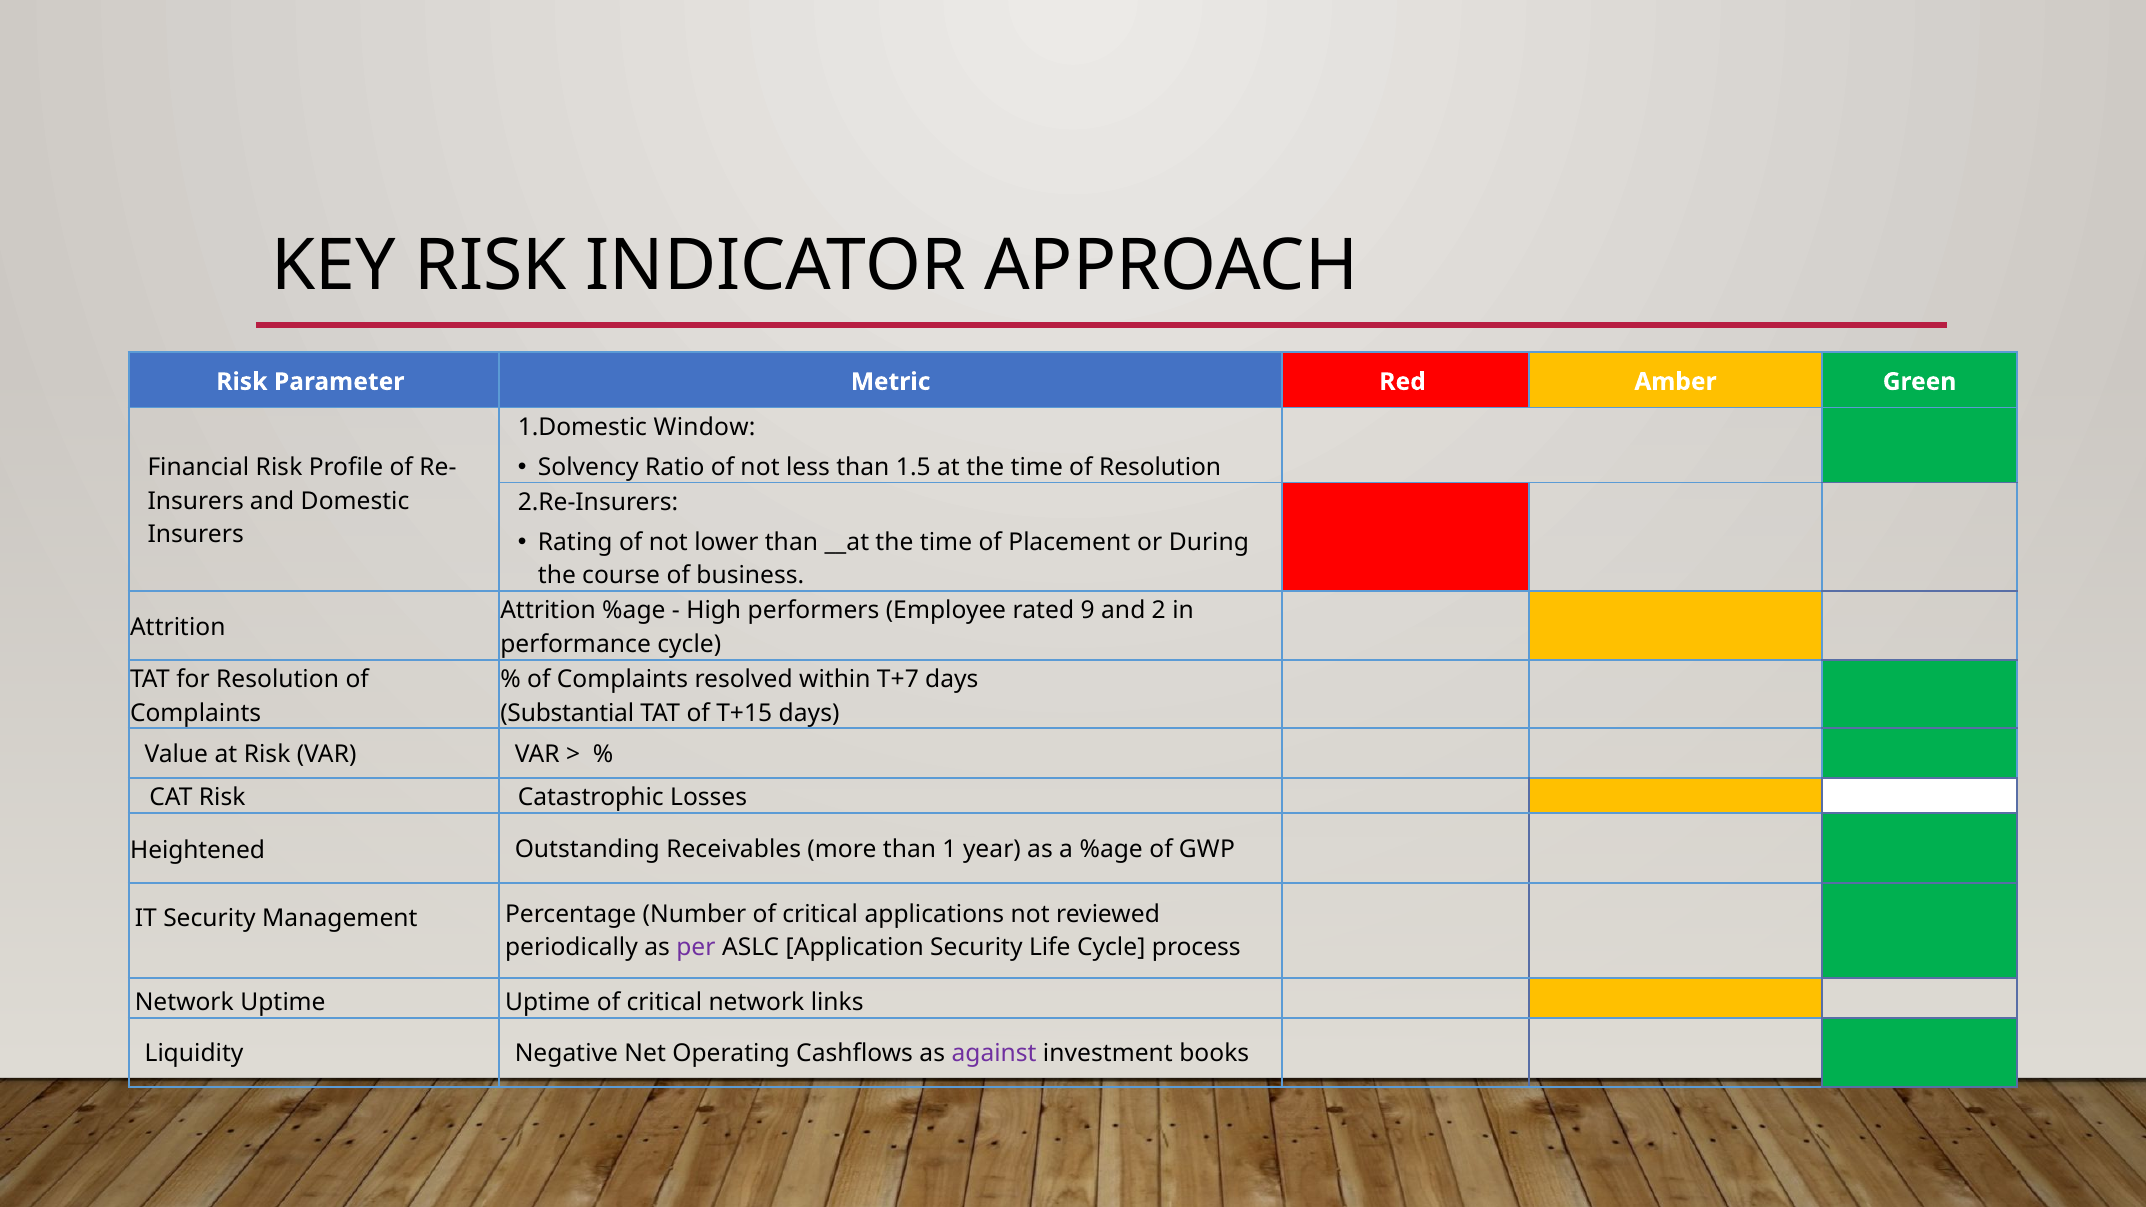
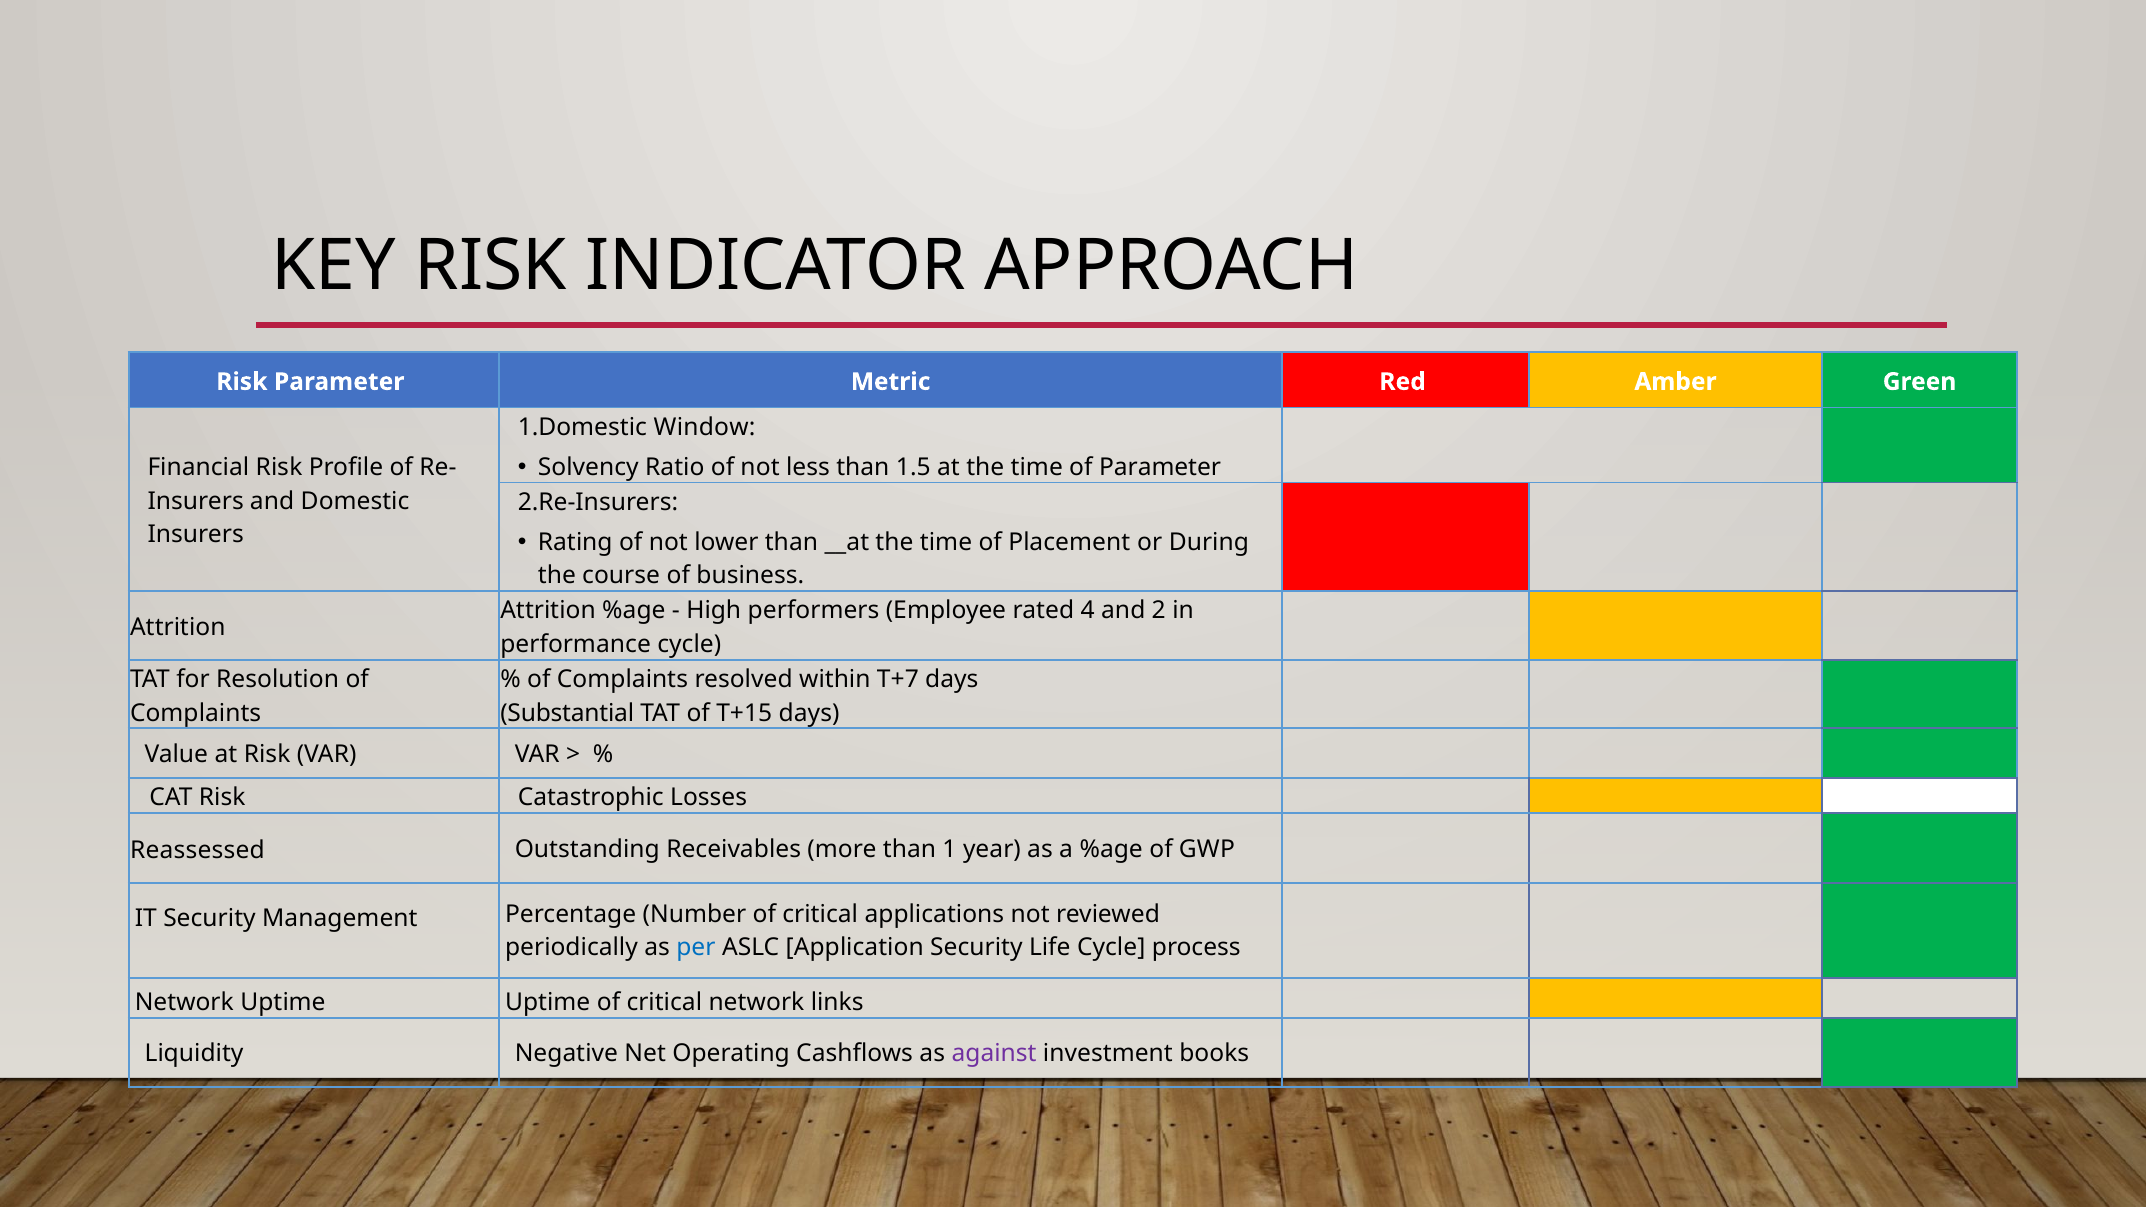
of Resolution: Resolution -> Parameter
9: 9 -> 4
Heightened: Heightened -> Reassessed
per colour: purple -> blue
